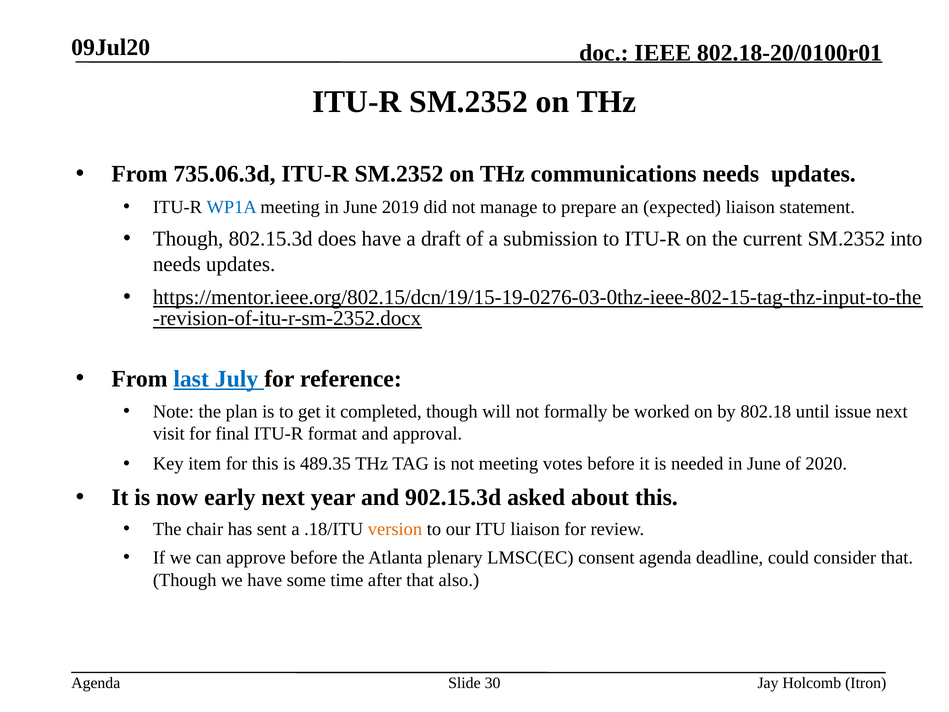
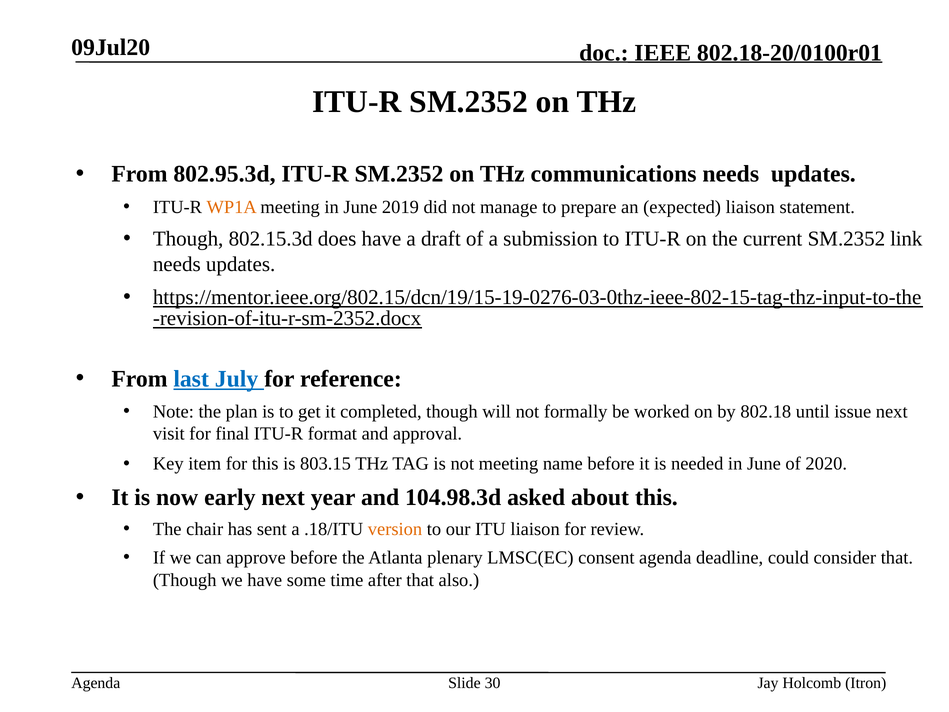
735.06.3d: 735.06.3d -> 802.95.3d
WP1A colour: blue -> orange
into: into -> link
489.35: 489.35 -> 803.15
votes: votes -> name
902.15.3d: 902.15.3d -> 104.98.3d
